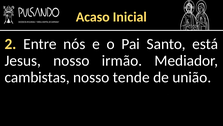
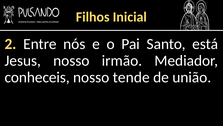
Acaso: Acaso -> Filhos
cambistas: cambistas -> conheceis
